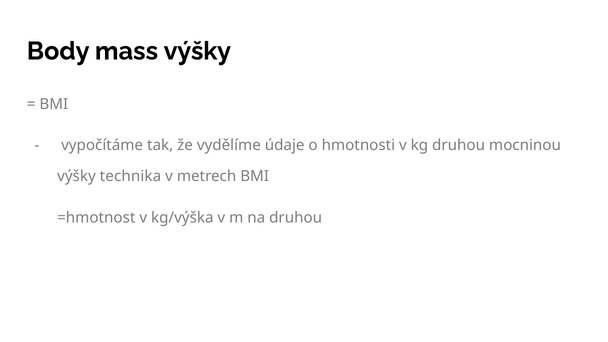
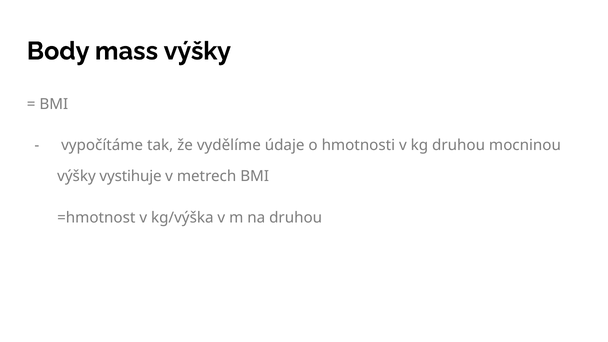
technika: technika -> vystihuje
